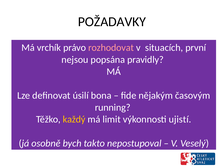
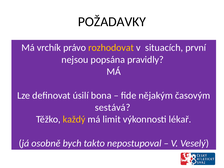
rozhodovat colour: pink -> yellow
running: running -> sestává
ujistí: ujistí -> lékař
